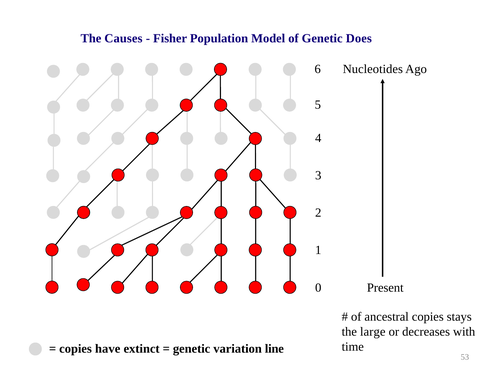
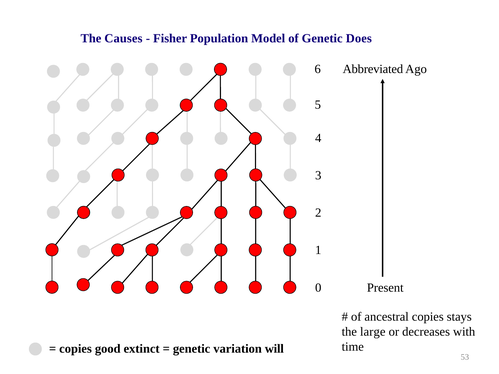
Nucleotides: Nucleotides -> Abbreviated
have: have -> good
line: line -> will
